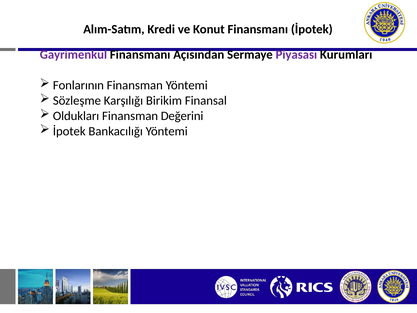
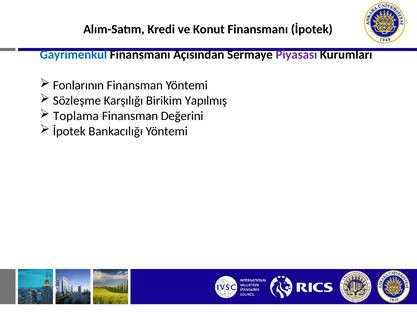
Gayrimenkul colour: purple -> blue
Finansal: Finansal -> Yapılmış
Oldukları: Oldukları -> Toplama
